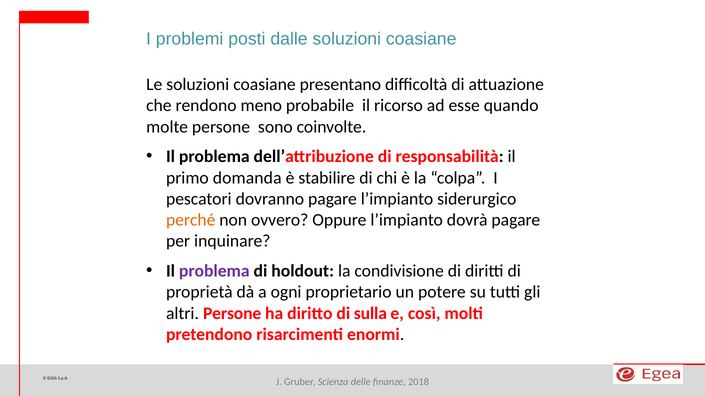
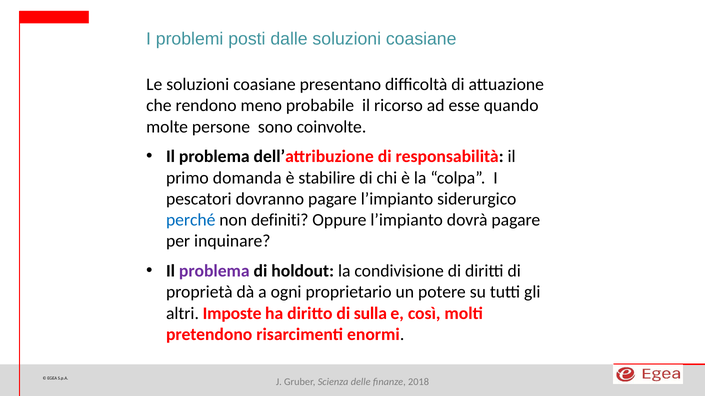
perché colour: orange -> blue
ovvero: ovvero -> definiti
altri Persone: Persone -> Imposte
